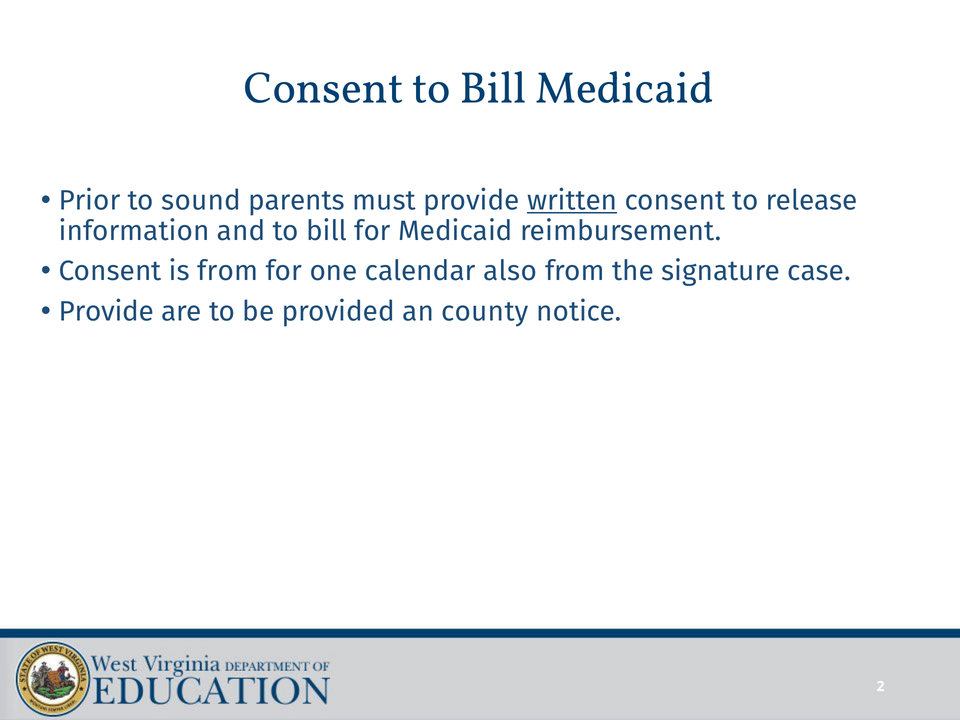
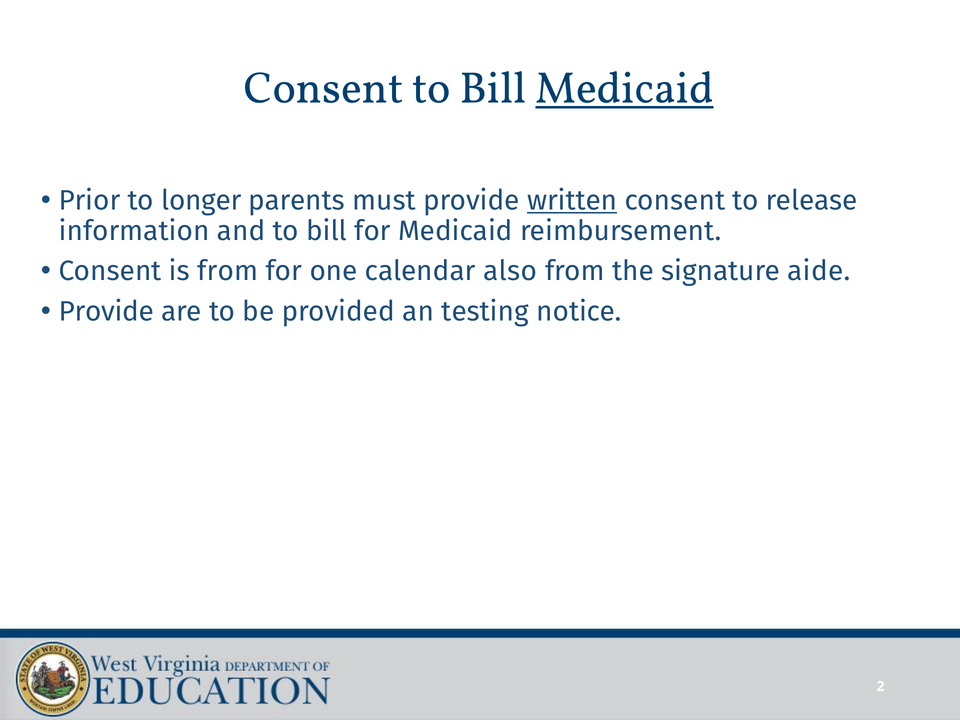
Medicaid at (625, 88) underline: none -> present
sound: sound -> longer
case: case -> aide
county: county -> testing
